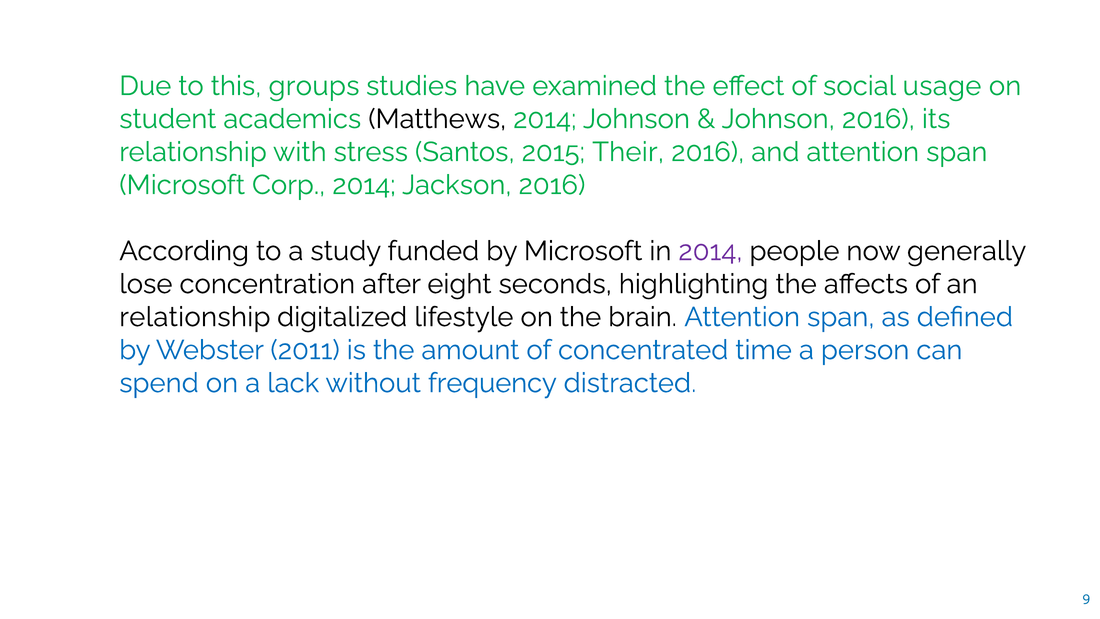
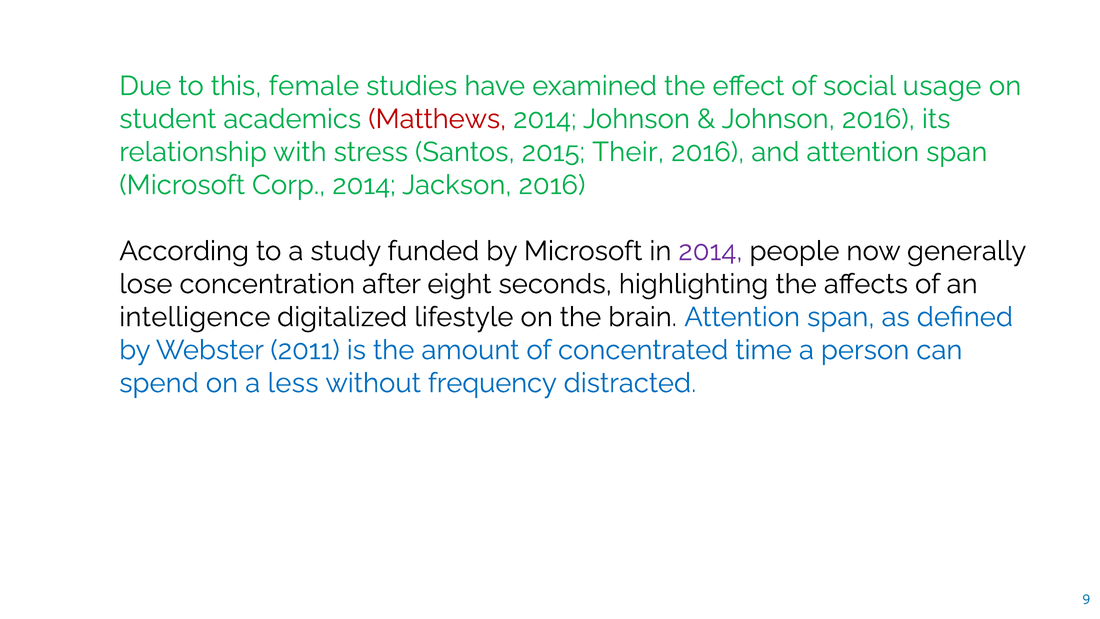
groups: groups -> female
Matthews colour: black -> red
relationship at (195, 317): relationship -> intelligence
lack: lack -> less
